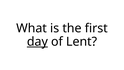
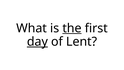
the underline: none -> present
